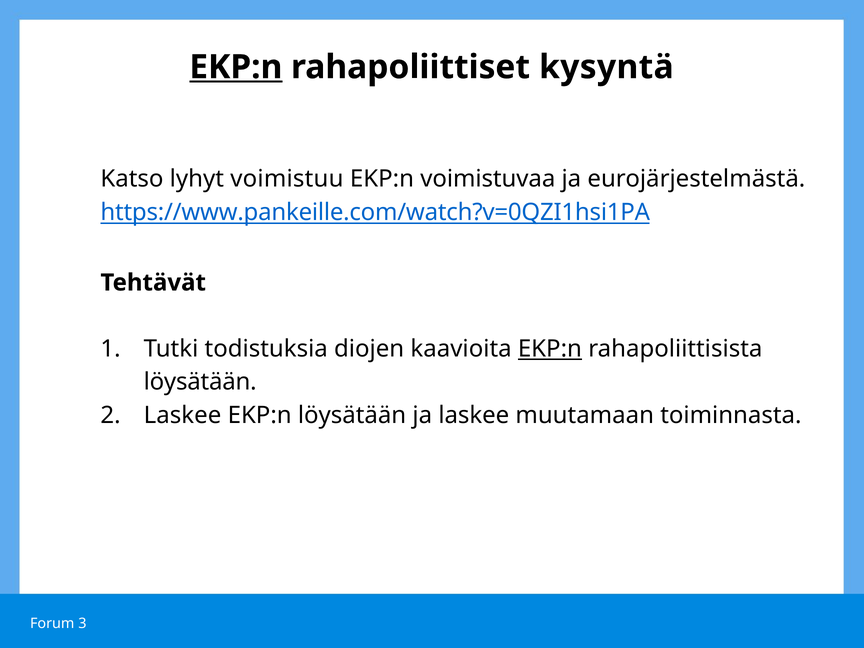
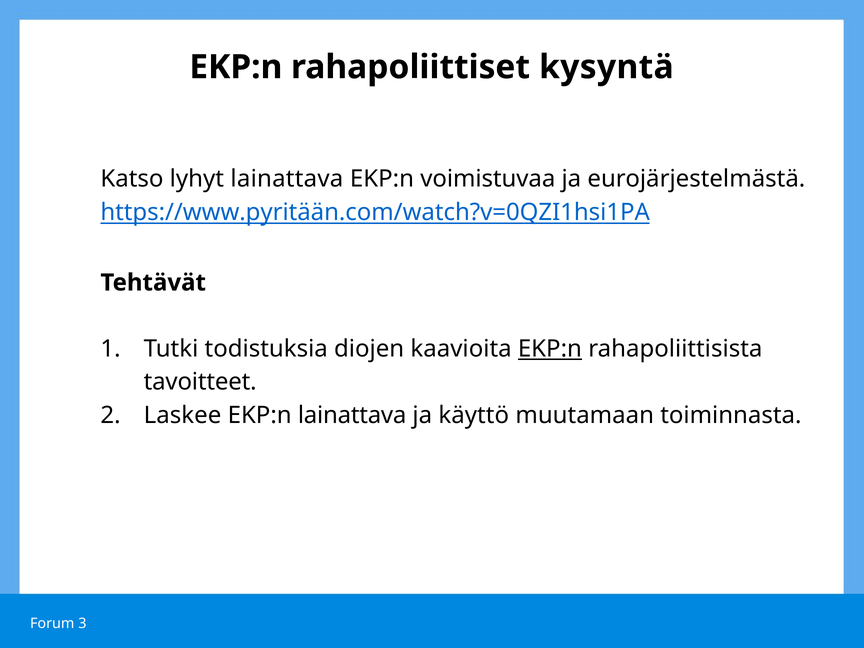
EKP:n at (236, 67) underline: present -> none
lyhyt voimistuu: voimistuu -> lainattava
https://www.pankeille.com/watch?v=0QZI1hsi1PA: https://www.pankeille.com/watch?v=0QZI1hsi1PA -> https://www.pyritään.com/watch?v=0QZI1hsi1PA
löysätään at (200, 382): löysätään -> tavoitteet
EKP:n löysätään: löysätään -> lainattava
ja laskee: laskee -> käyttö
